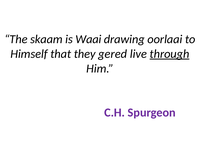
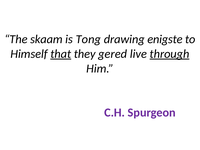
Waai: Waai -> Tong
oorlaai: oorlaai -> enigste
that underline: none -> present
